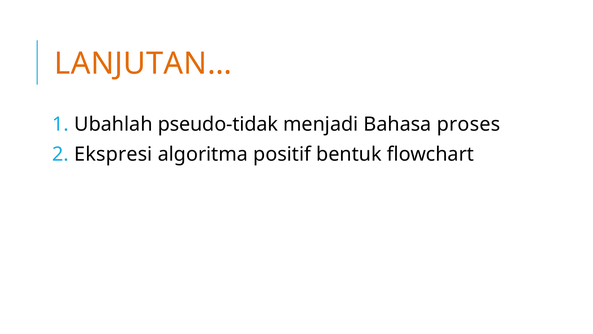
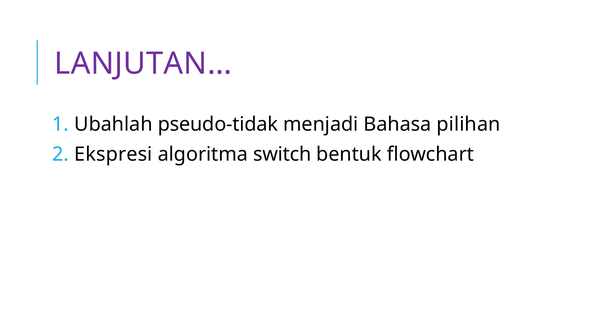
LANJUTAN… colour: orange -> purple
proses: proses -> pilihan
positif: positif -> switch
